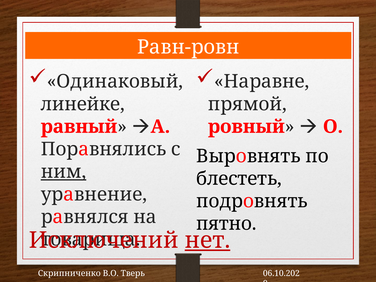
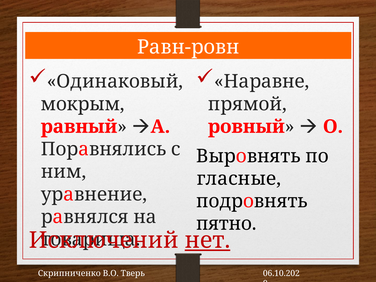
линейке: линейке -> мокрым
ним underline: present -> none
блестеть: блестеть -> гласные
